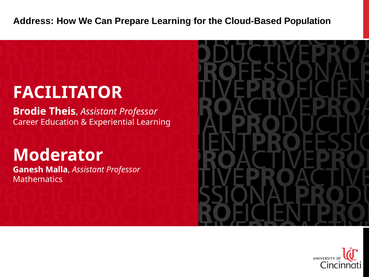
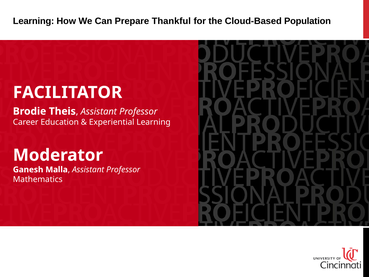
Address at (33, 21): Address -> Learning
Prepare Learning: Learning -> Thankful
